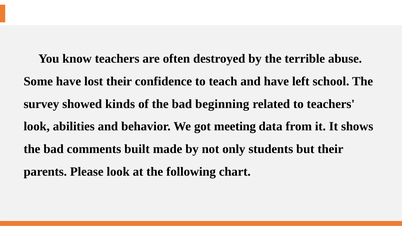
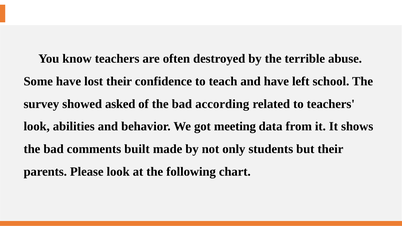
kinds: kinds -> asked
beginning: beginning -> according
